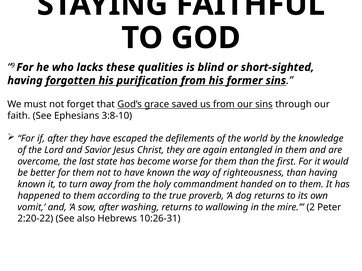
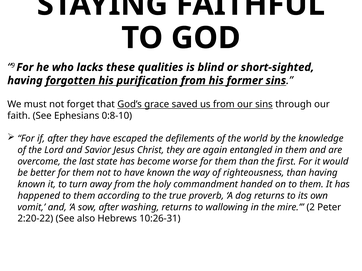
3:8-10: 3:8-10 -> 0:8-10
